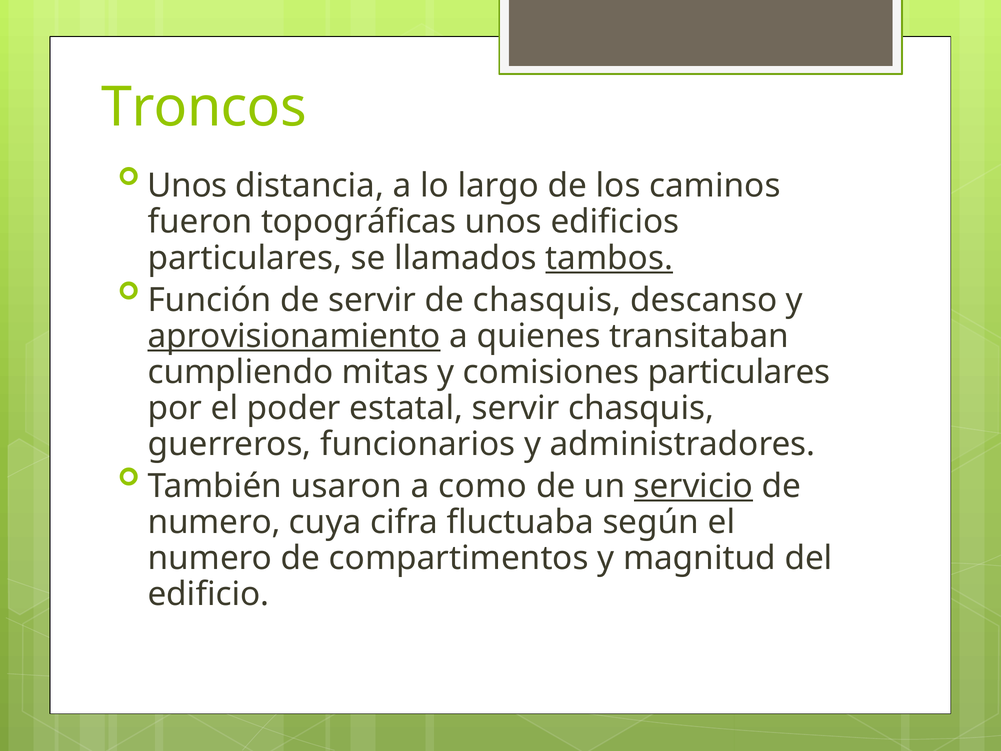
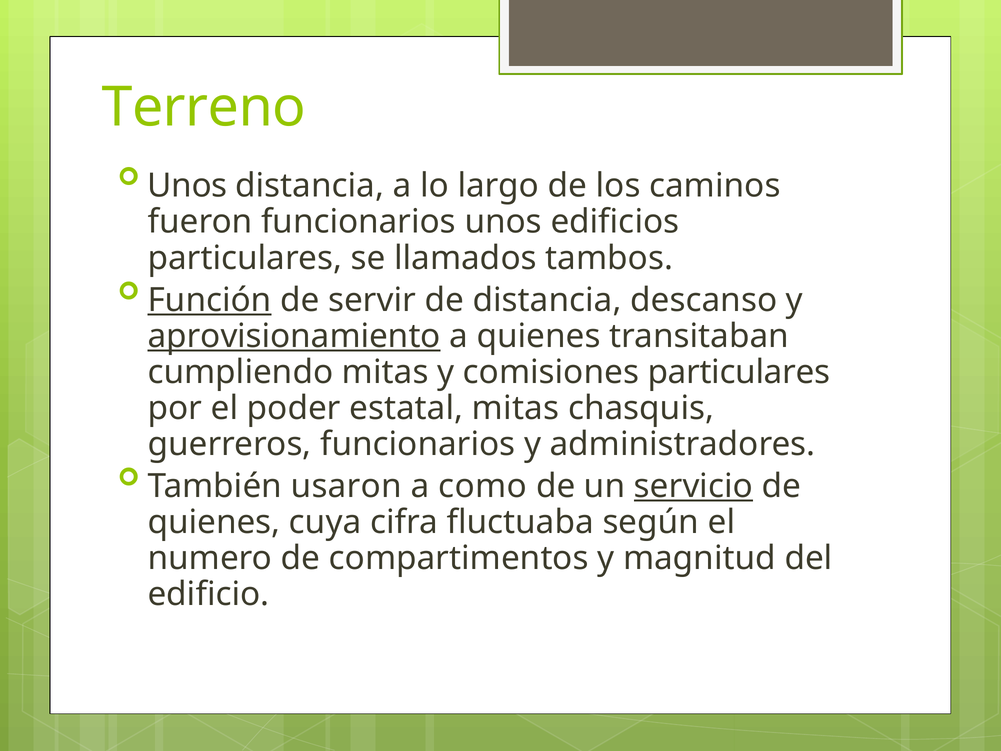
Troncos: Troncos -> Terreno
fueron topográficas: topográficas -> funcionarios
tambos underline: present -> none
Función underline: none -> present
de chasquis: chasquis -> distancia
estatal servir: servir -> mitas
numero at (214, 522): numero -> quienes
